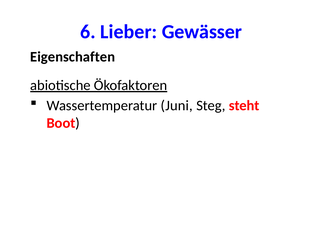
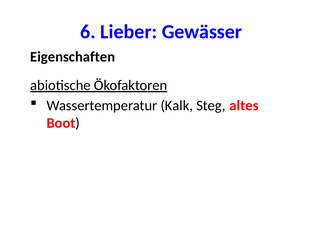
Juni: Juni -> Kalk
steht: steht -> altes
